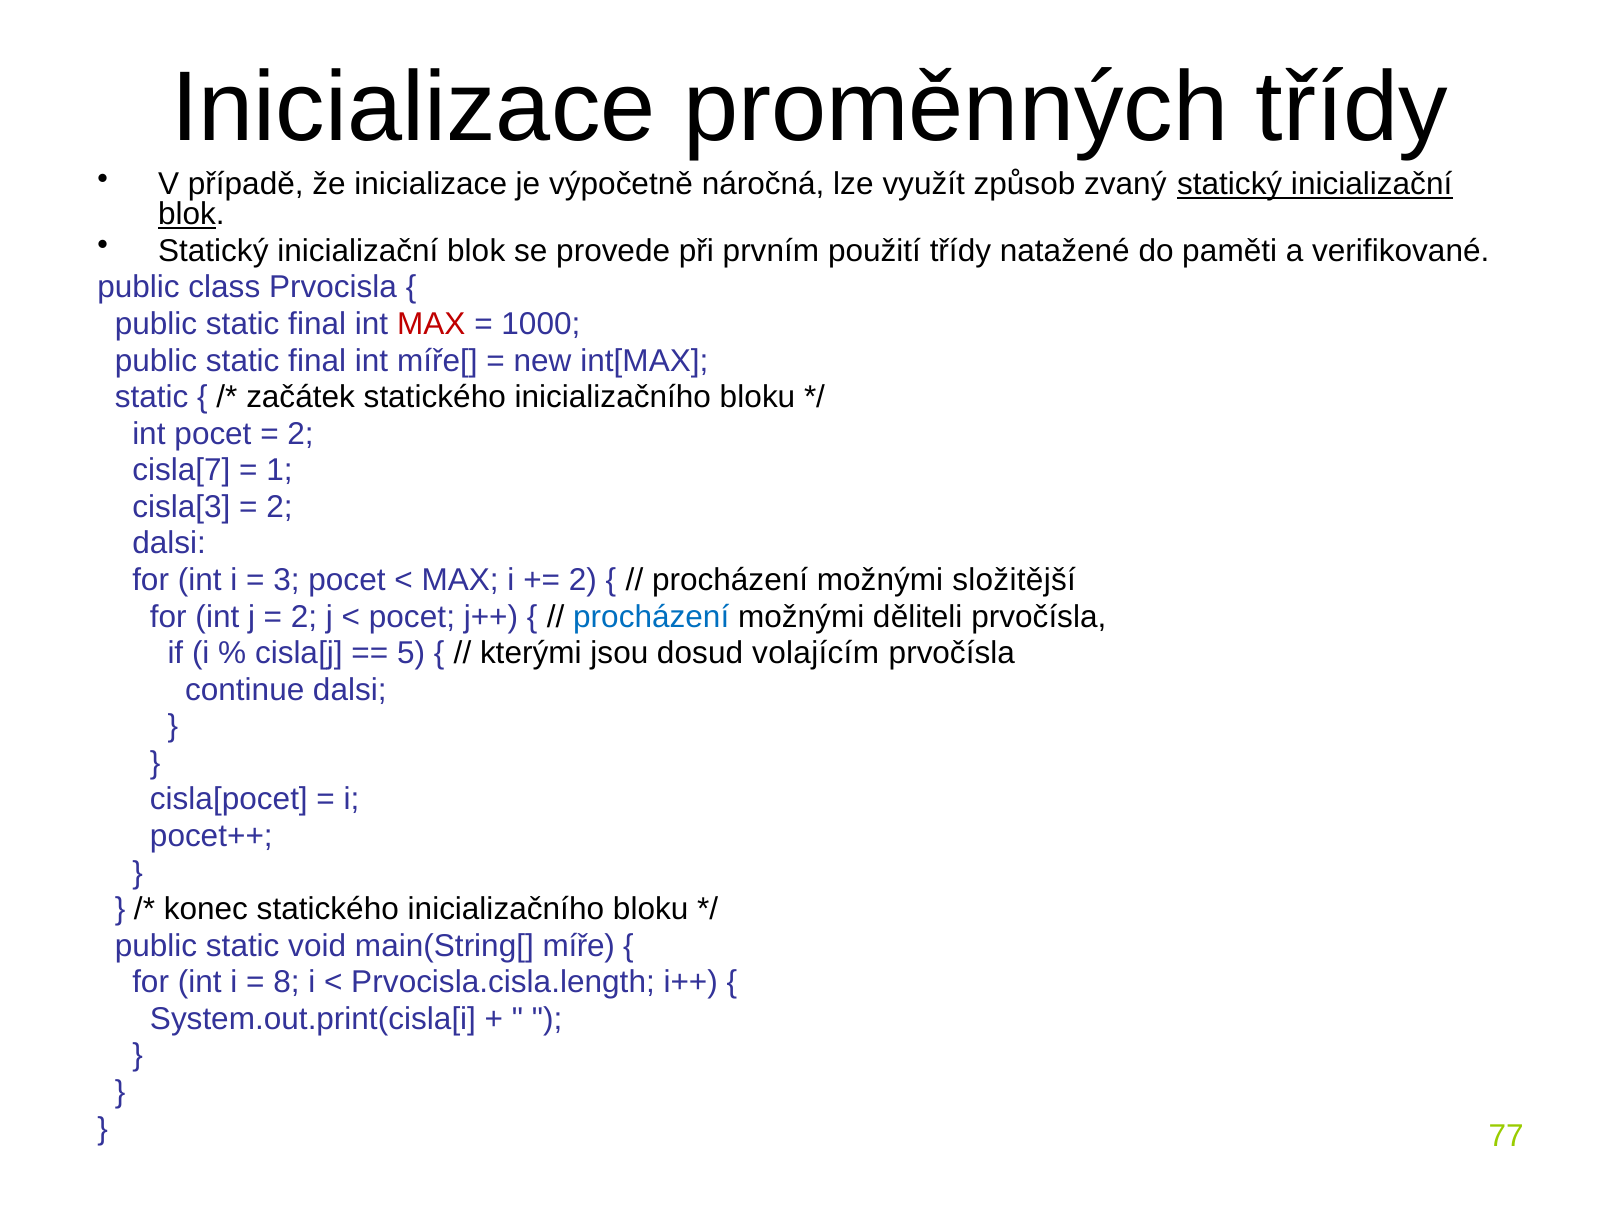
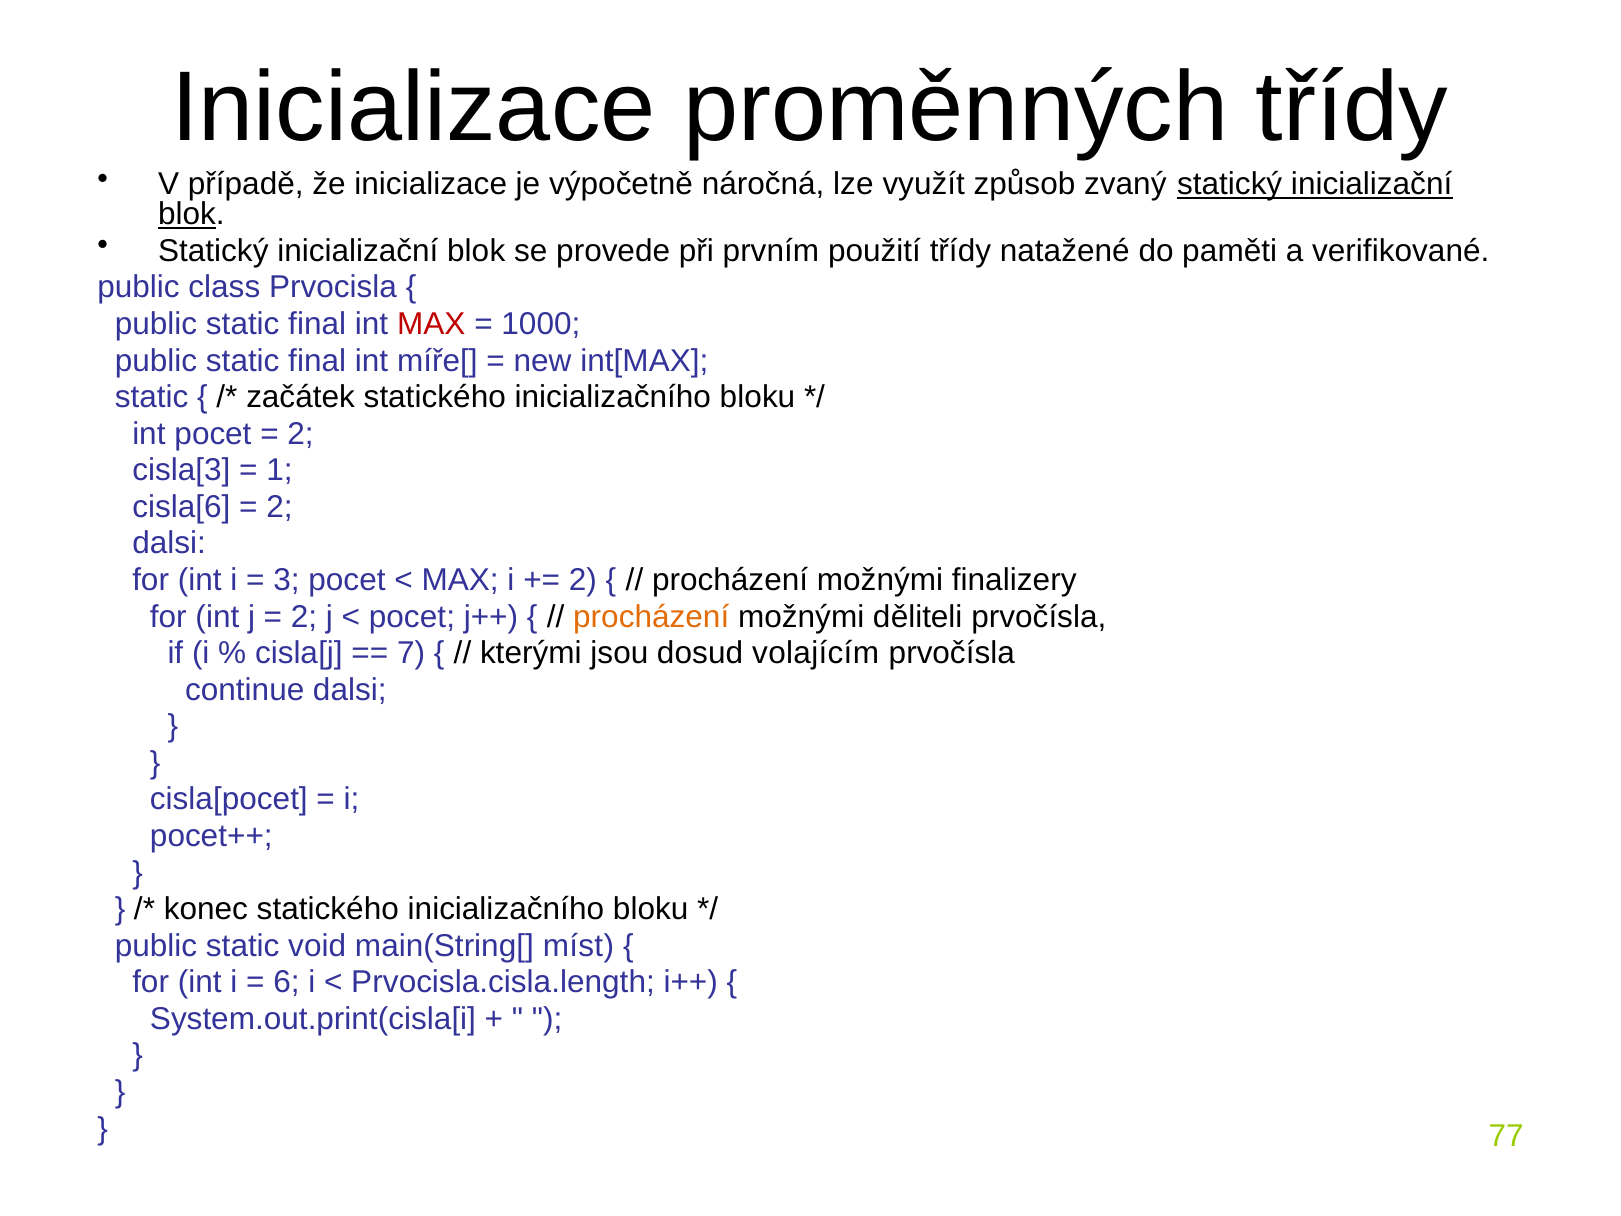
cisla[7: cisla[7 -> cisla[3
cisla[3: cisla[3 -> cisla[6
složitější: složitější -> finalizery
procházení at (651, 617) colour: blue -> orange
5: 5 -> 7
míře: míře -> míst
8: 8 -> 6
